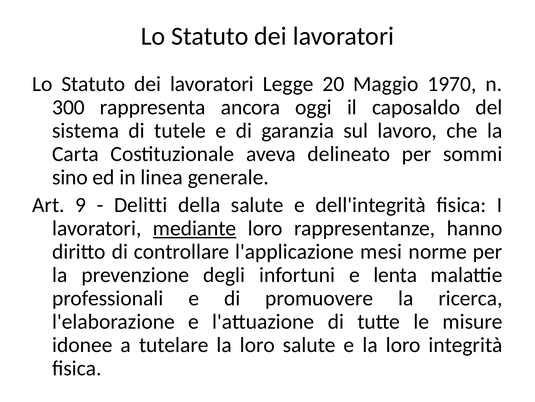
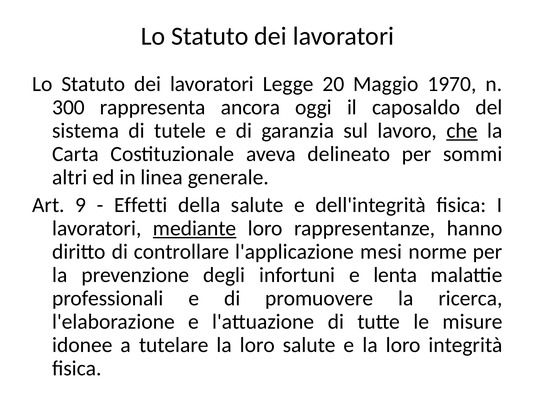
che underline: none -> present
sino: sino -> altri
Delitti: Delitti -> Effetti
